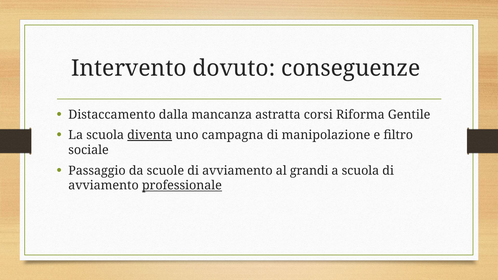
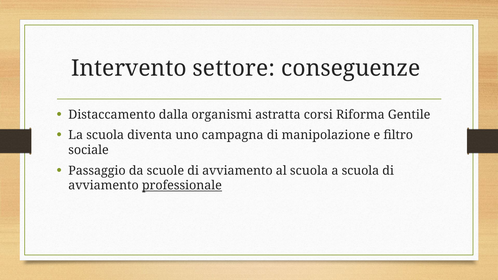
dovuto: dovuto -> settore
mancanza: mancanza -> organismi
diventa underline: present -> none
al grandi: grandi -> scuola
